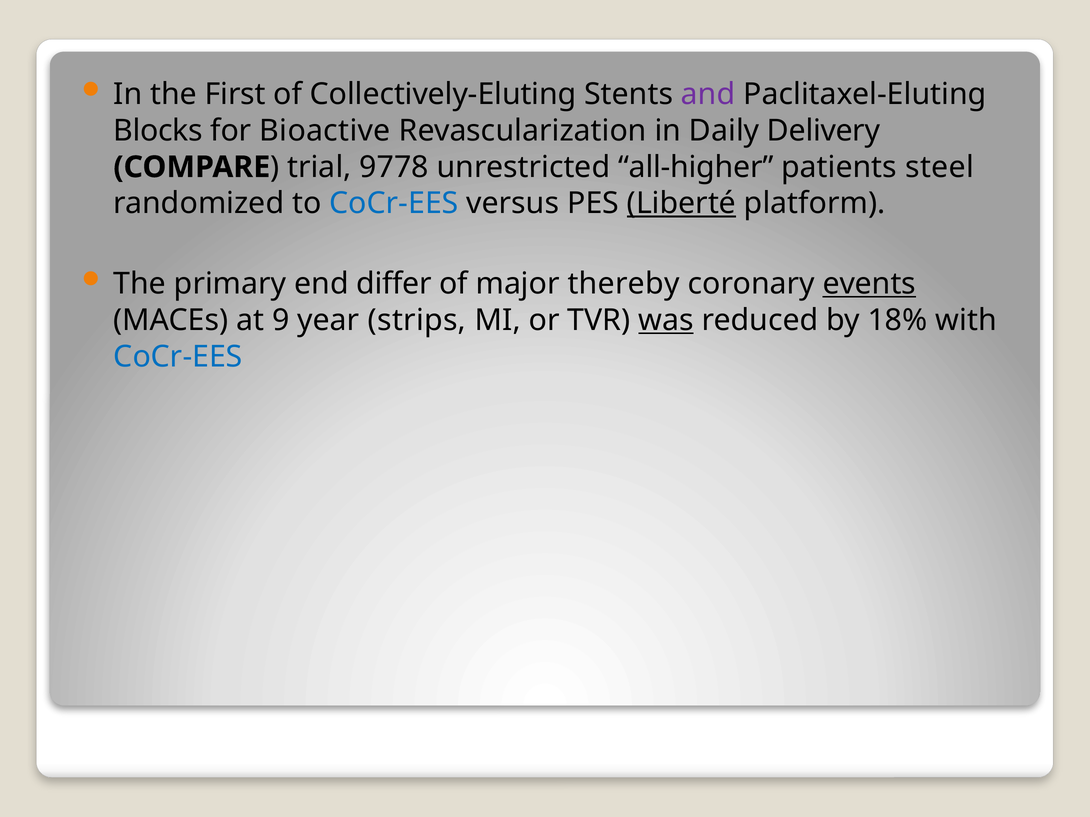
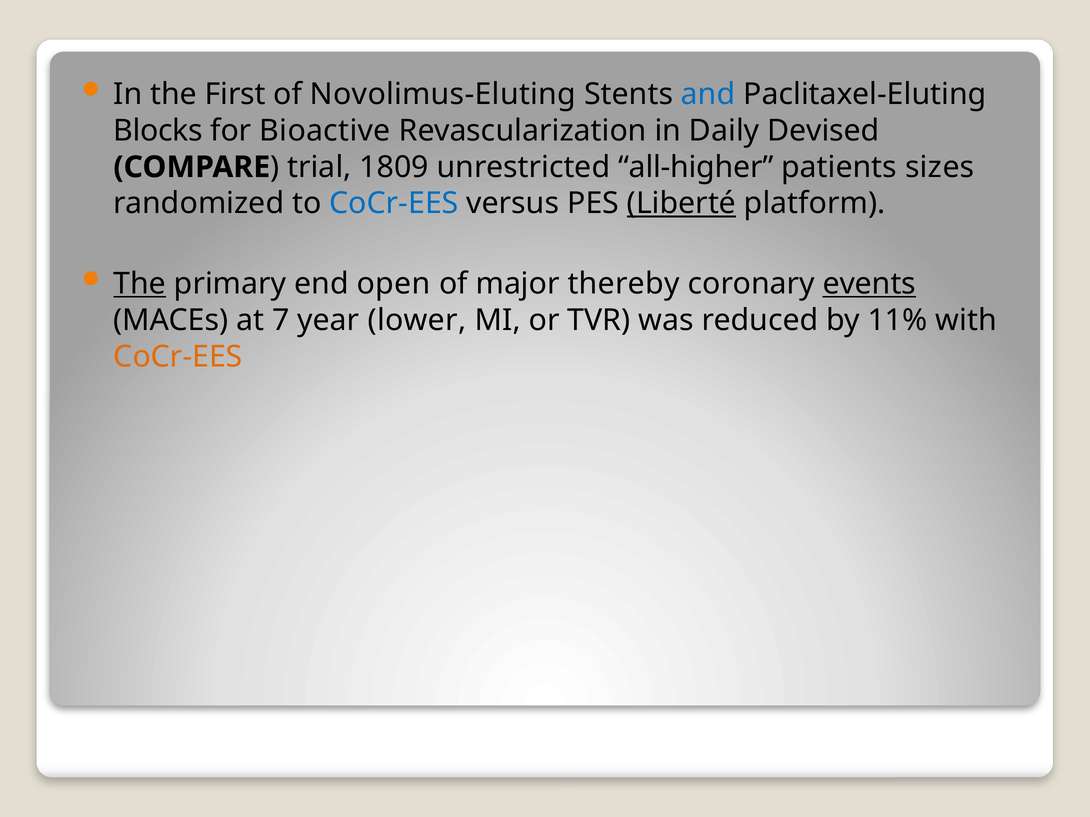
Collectively-Eluting: Collectively-Eluting -> Novolimus-Eluting
and colour: purple -> blue
Delivery: Delivery -> Devised
9778: 9778 -> 1809
steel: steel -> sizes
The at (140, 284) underline: none -> present
differ: differ -> open
9: 9 -> 7
strips: strips -> lower
was underline: present -> none
18%: 18% -> 11%
CoCr-EES at (178, 357) colour: blue -> orange
